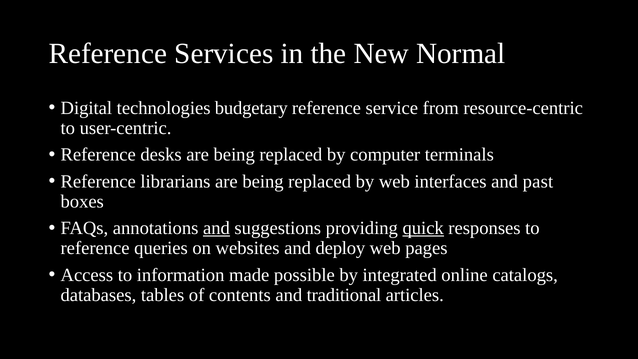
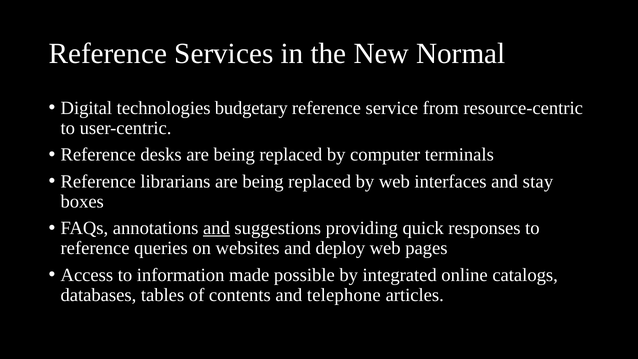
past: past -> stay
quick underline: present -> none
traditional: traditional -> telephone
